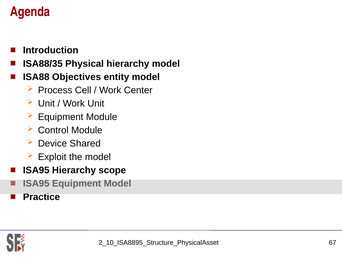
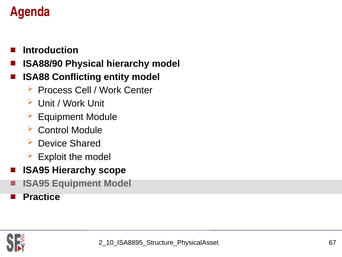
ISA88/35: ISA88/35 -> ISA88/90
Objectives: Objectives -> Conflicting
